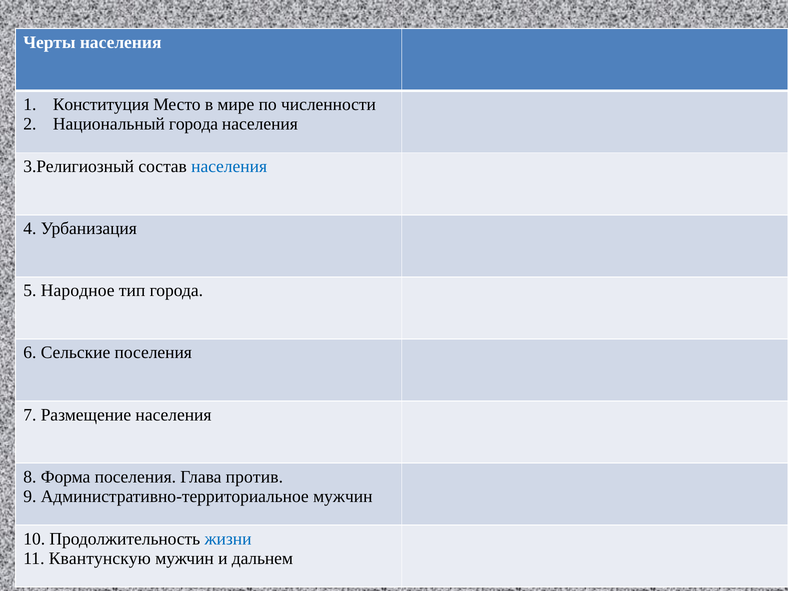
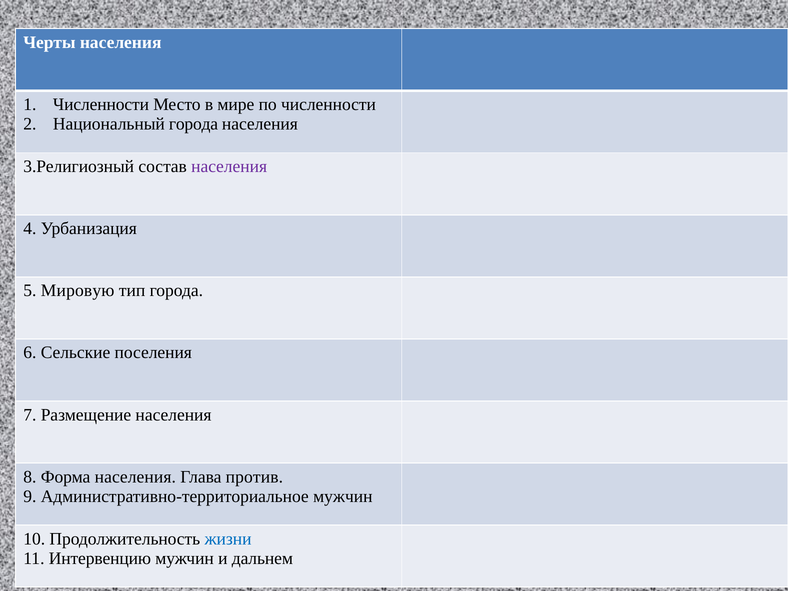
Конституция at (101, 105): Конституция -> Численности
населения at (229, 167) colour: blue -> purple
Народное: Народное -> Мировую
Форма поселения: поселения -> населения
Квантунскую: Квантунскую -> Интервенцию
